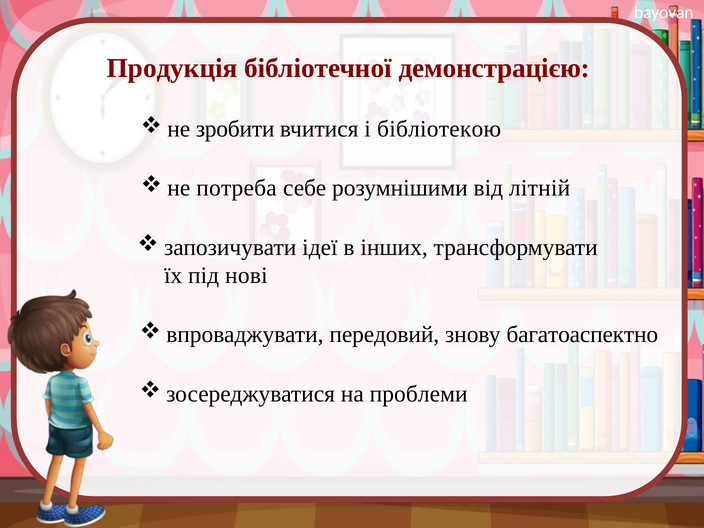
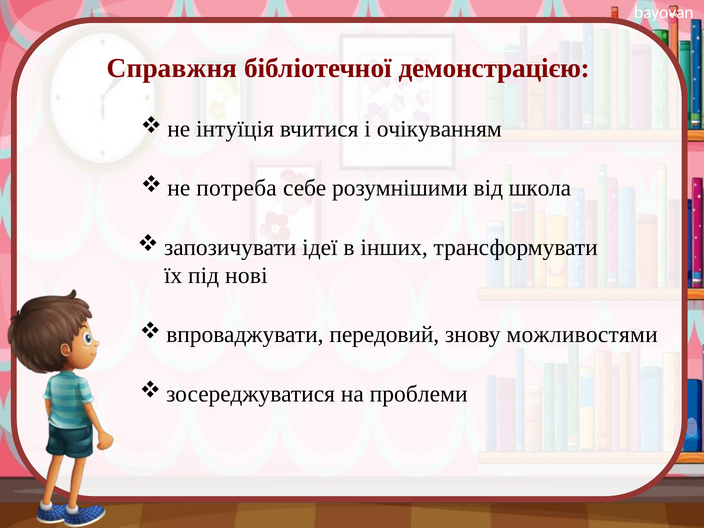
Продукція: Продукція -> Справжня
зробити: зробити -> інтуїція
бібліотекою: бібліотекою -> очікуванням
літній: літній -> школа
багатоаспектно: багатоаспектно -> можливостями
